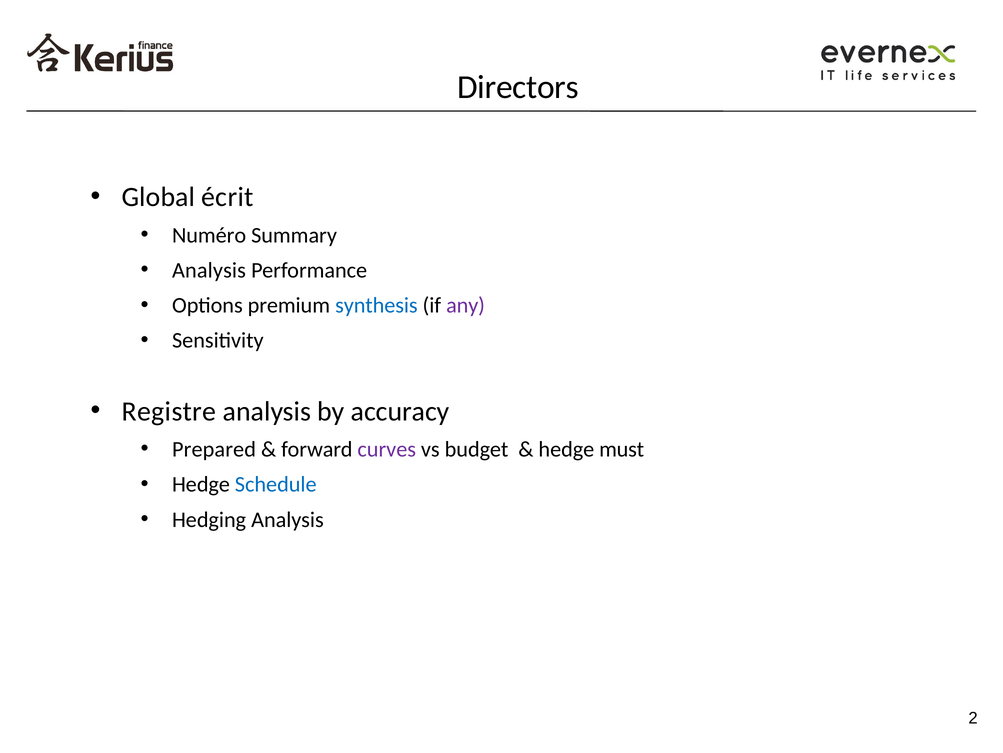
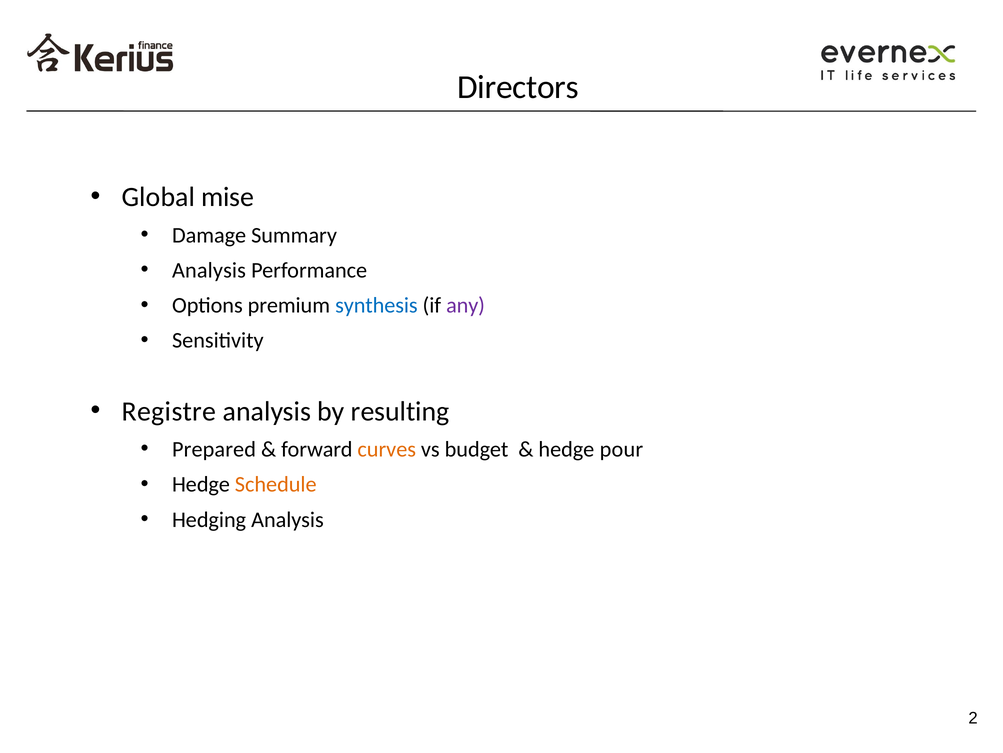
écrit: écrit -> mise
Numéro: Numéro -> Damage
accuracy: accuracy -> resulting
curves colour: purple -> orange
must: must -> pour
Schedule colour: blue -> orange
